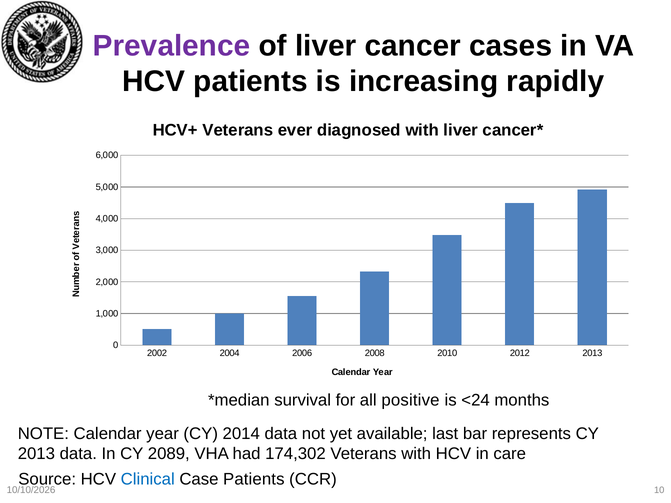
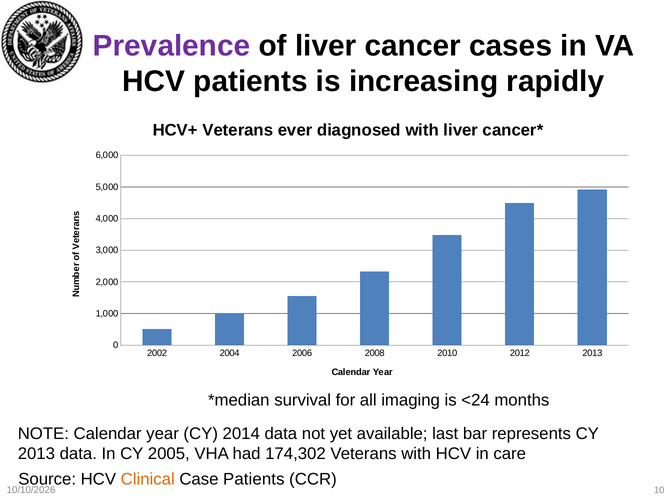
positive: positive -> imaging
2089: 2089 -> 2005
Clinical colour: blue -> orange
